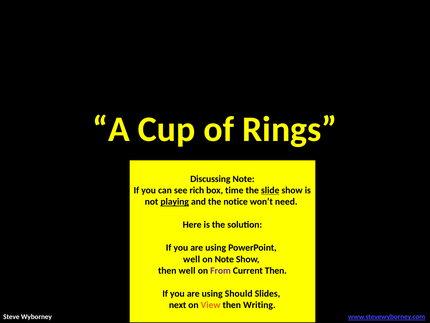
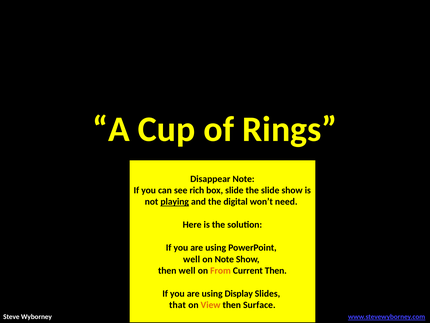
Discussing: Discussing -> Disappear
box time: time -> slide
slide at (270, 190) underline: present -> none
notice: notice -> digital
From colour: purple -> orange
Should: Should -> Display
next: next -> that
Writing: Writing -> Surface
